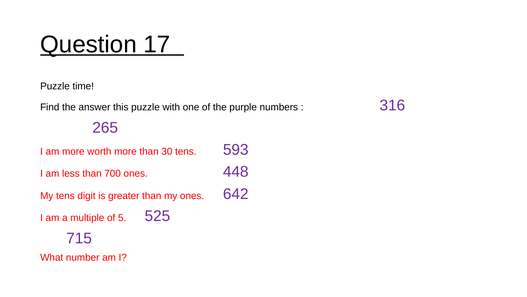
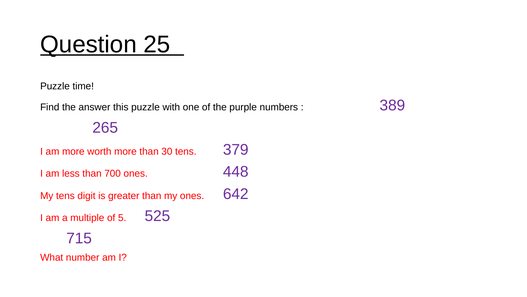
17: 17 -> 25
316: 316 -> 389
593: 593 -> 379
